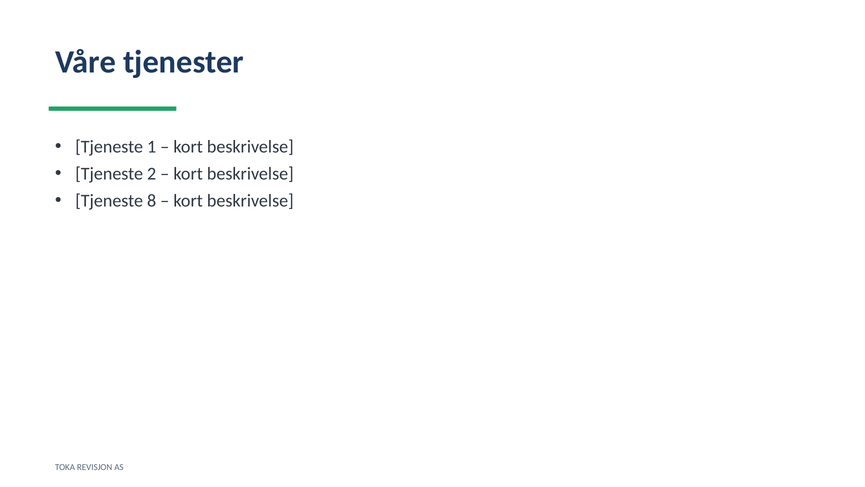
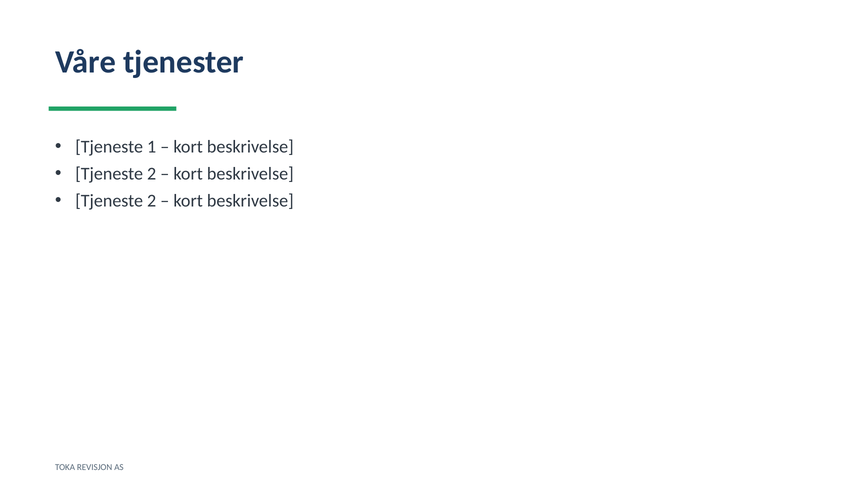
8 at (152, 201): 8 -> 2
